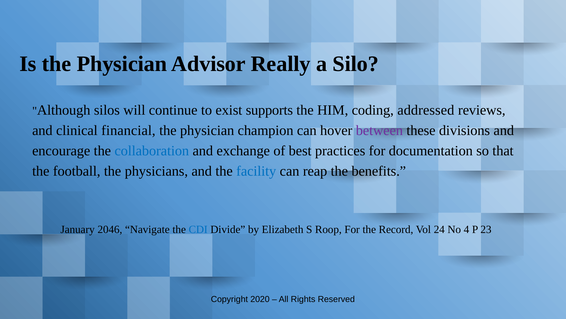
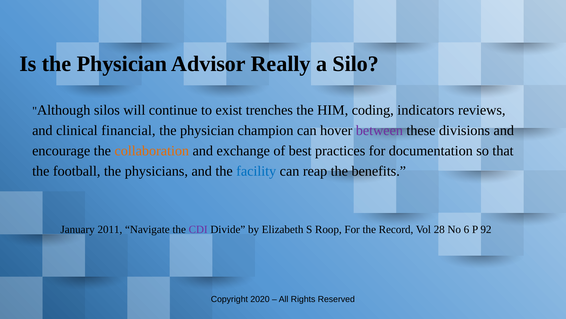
supports: supports -> trenches
addressed: addressed -> indicators
collaboration colour: blue -> orange
2046: 2046 -> 2011
CDI colour: blue -> purple
24: 24 -> 28
4: 4 -> 6
23: 23 -> 92
